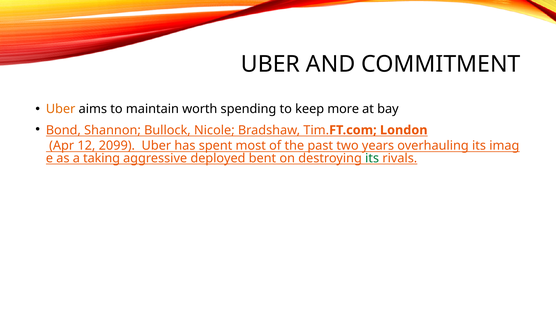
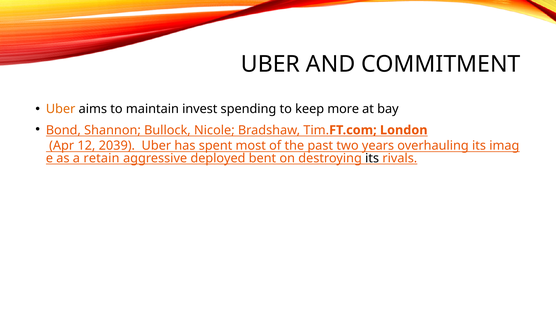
worth: worth -> invest
2099: 2099 -> 2039
taking: taking -> retain
its at (372, 158) colour: green -> black
